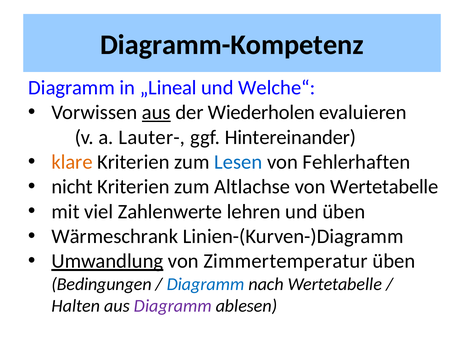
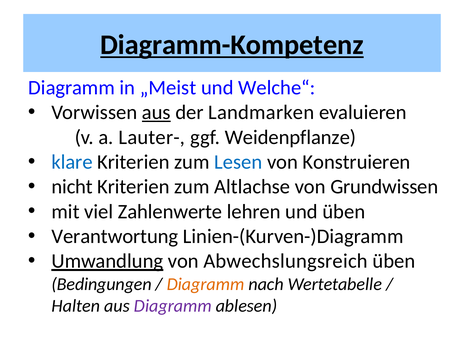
Diagramm-Kompetenz underline: none -> present
„Lineal: „Lineal -> „Meist
Wiederholen: Wiederholen -> Landmarken
Hintereinander: Hintereinander -> Weidenpflanze
klare colour: orange -> blue
Fehlerhaften: Fehlerhaften -> Konstruieren
von Wertetabelle: Wertetabelle -> Grundwissen
Wärmeschrank: Wärmeschrank -> Verantwortung
Zimmertemperatur: Zimmertemperatur -> Abwechslungsreich
Diagramm at (206, 284) colour: blue -> orange
